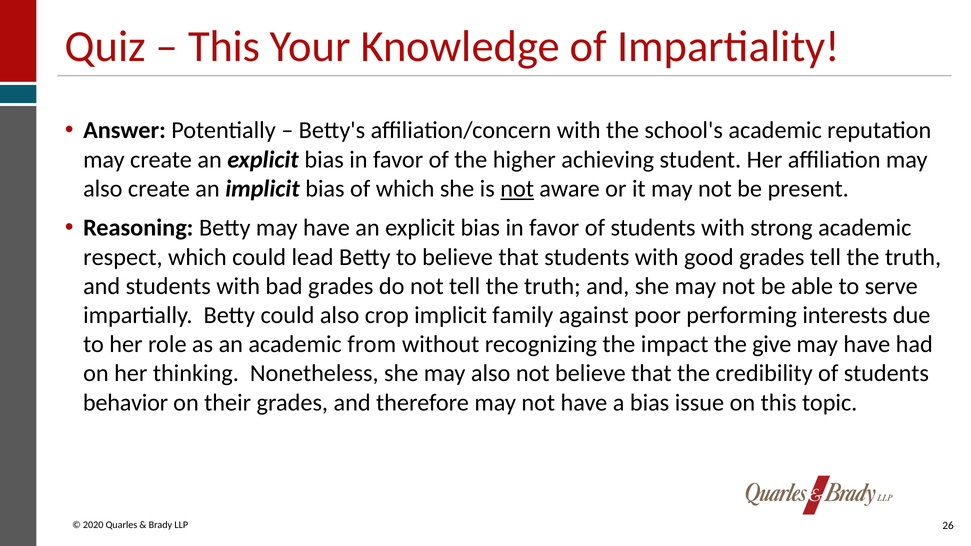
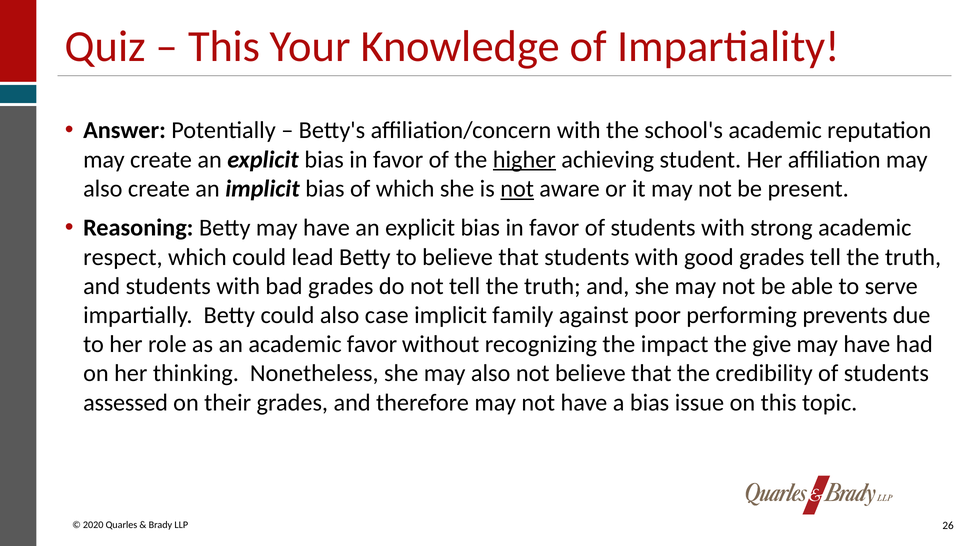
higher underline: none -> present
crop: crop -> case
interests: interests -> prevents
academic from: from -> favor
behavior: behavior -> assessed
